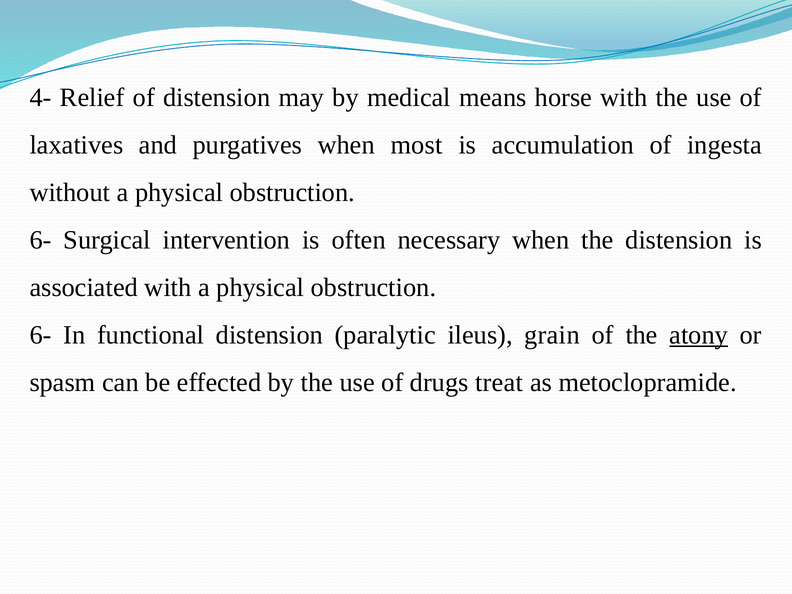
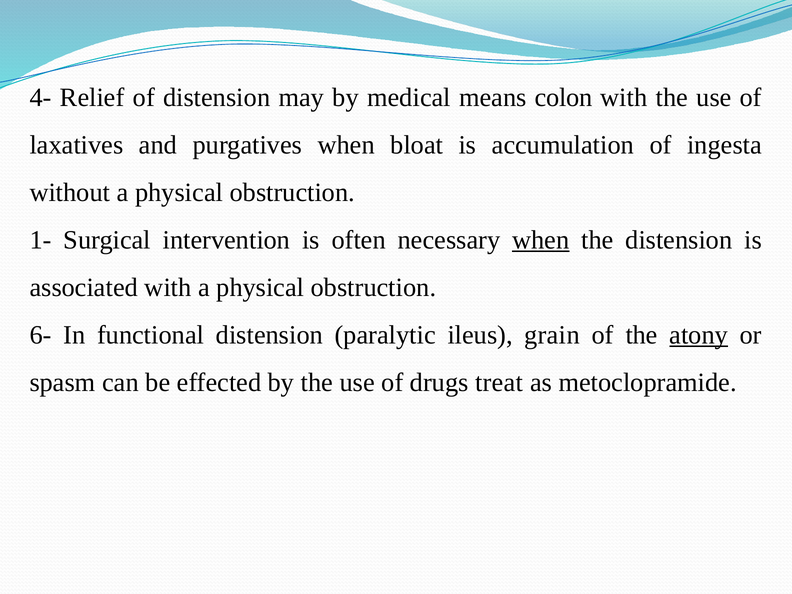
horse: horse -> colon
most: most -> bloat
6- at (41, 240): 6- -> 1-
when at (541, 240) underline: none -> present
